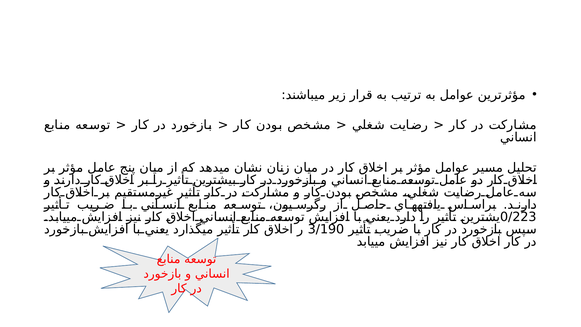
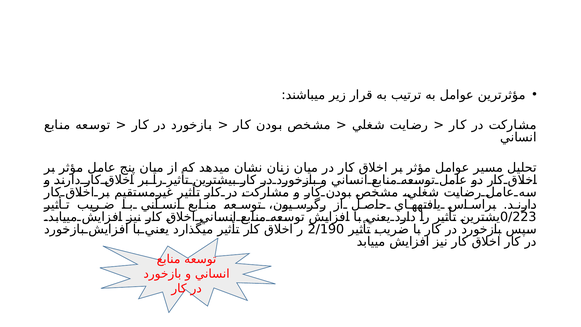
3/190: 3/190 -> 2/190
